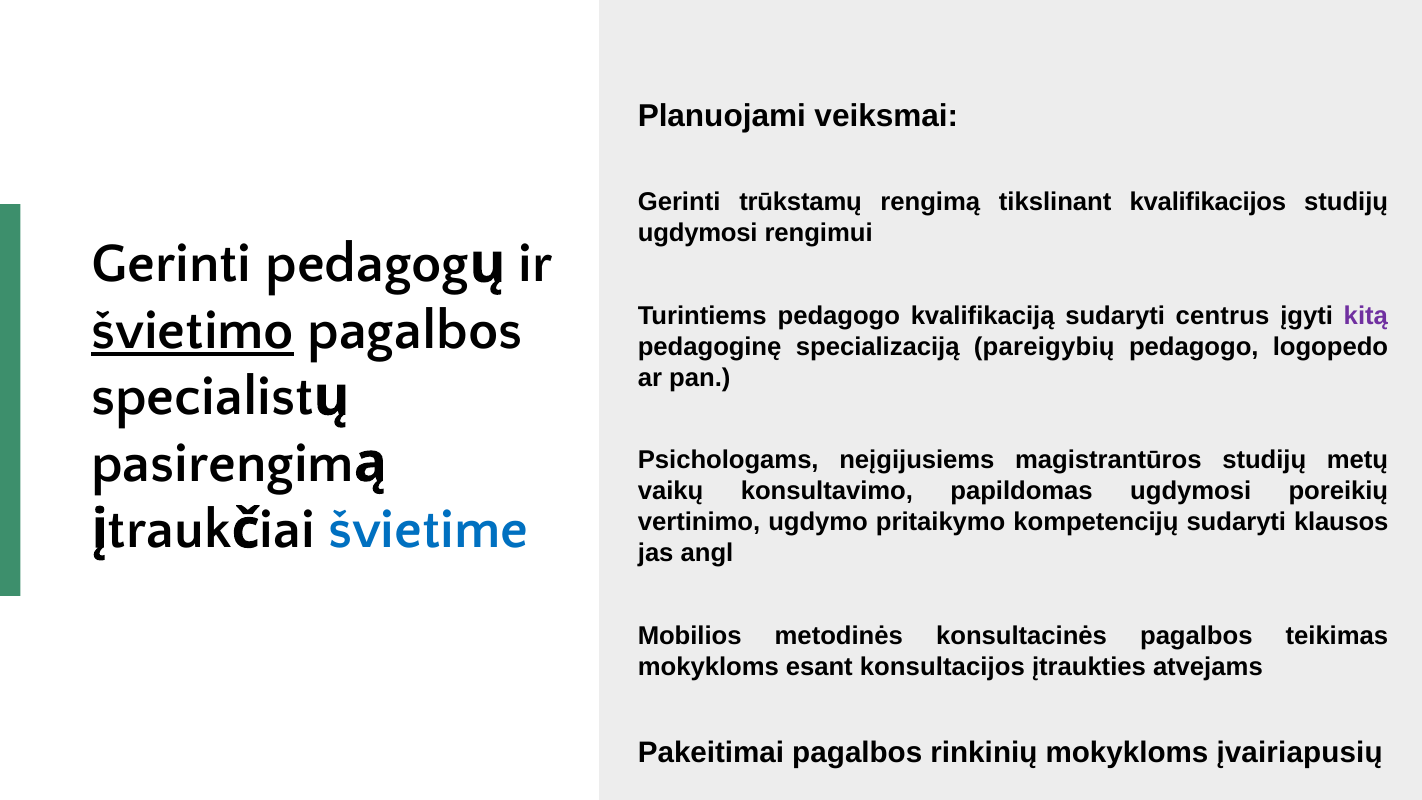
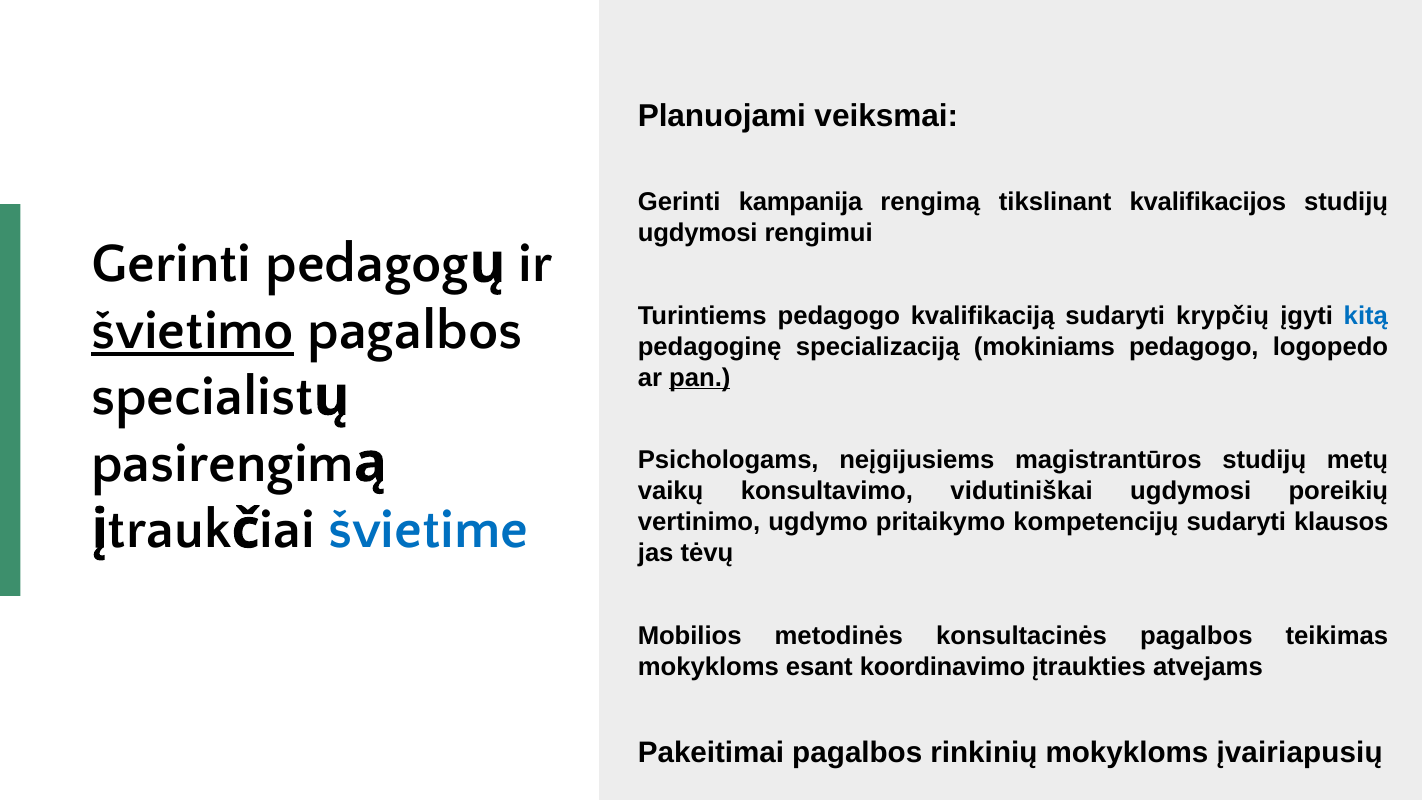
trūkstamų: trūkstamų -> kampanija
centrus: centrus -> krypčių
kitą colour: purple -> blue
pareigybių: pareigybių -> mokiniams
pan underline: none -> present
papildomas: papildomas -> vidutiniškai
angl: angl -> tėvų
konsultacijos: konsultacijos -> koordinavimo
